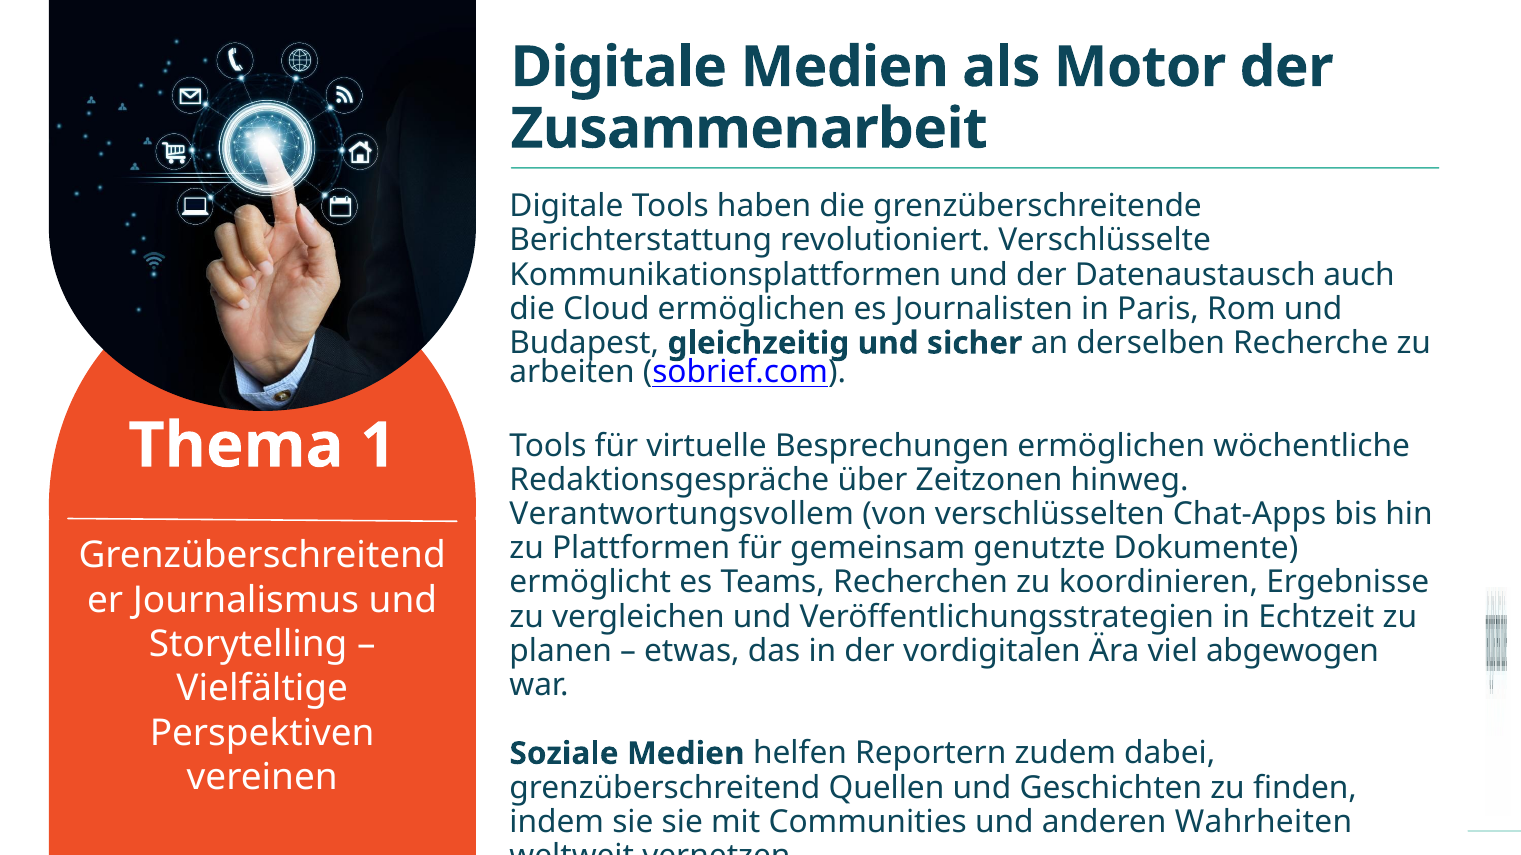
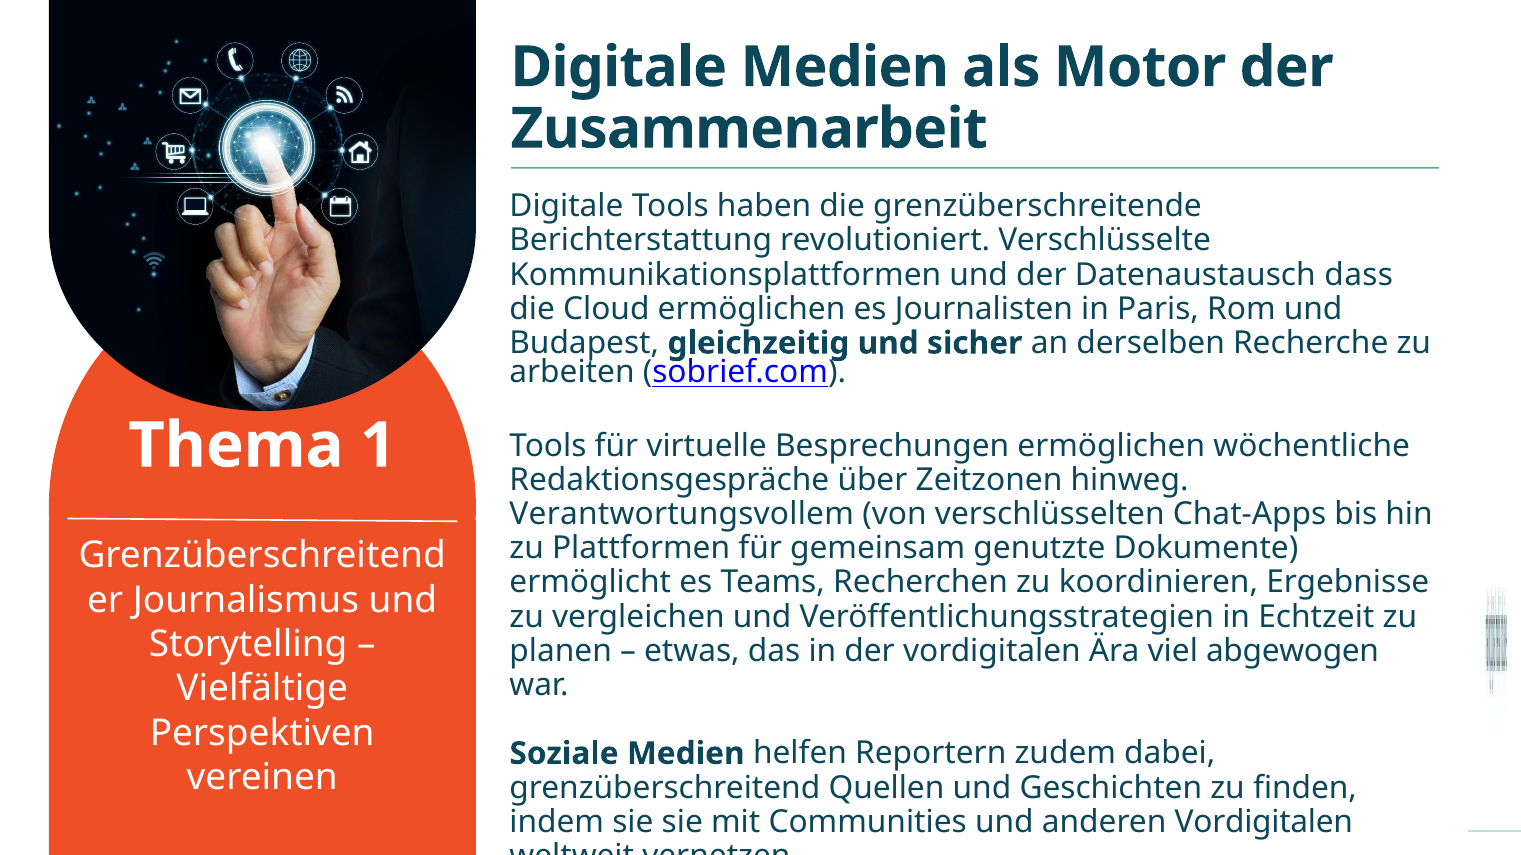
auch: auch -> dass
anderen Wahrheiten: Wahrheiten -> Vordigitalen
